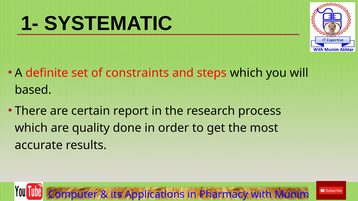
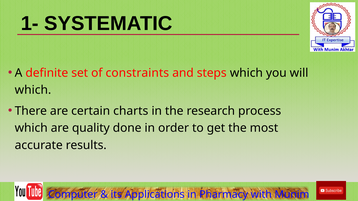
based at (33, 90): based -> which
report: report -> charts
